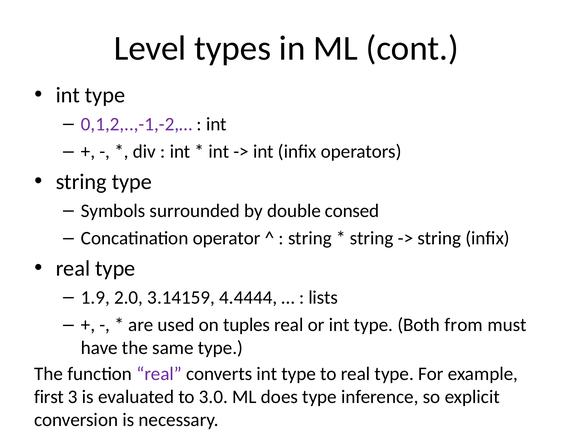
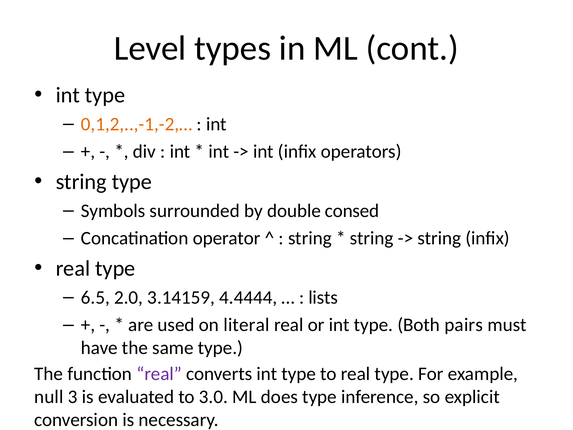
0,1,2,..,-1,-2,… colour: purple -> orange
1.9: 1.9 -> 6.5
tuples: tuples -> literal
from: from -> pairs
first: first -> null
